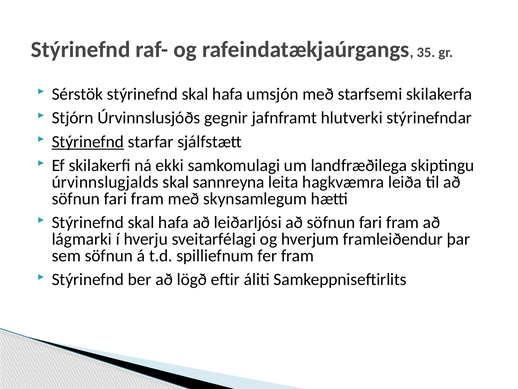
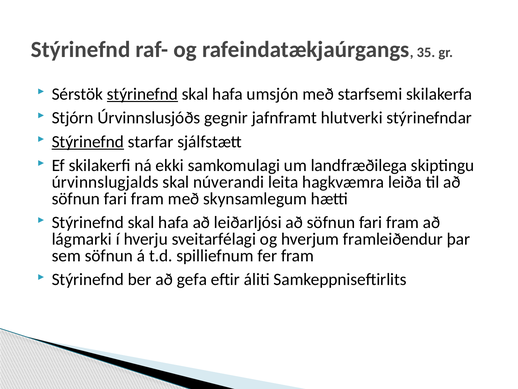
stýrinefnd at (142, 94) underline: none -> present
sannreyna: sannreyna -> núverandi
lögð: lögð -> gefa
